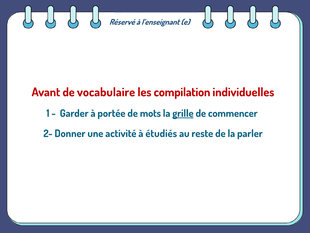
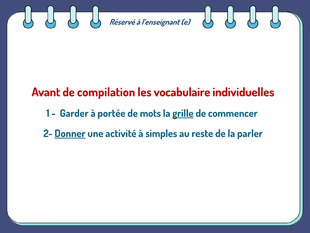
vocabulaire: vocabulaire -> compilation
compilation: compilation -> vocabulaire
Donner underline: none -> present
étudiés: étudiés -> simples
